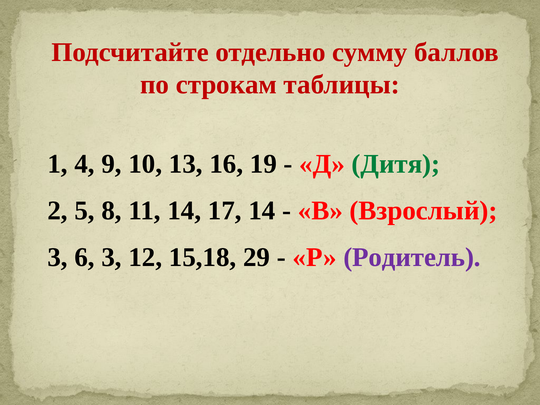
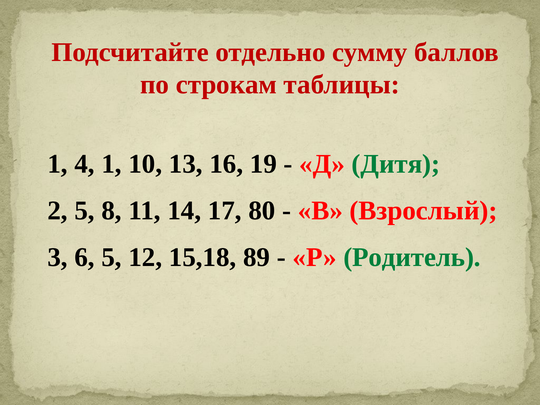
4 9: 9 -> 1
17 14: 14 -> 80
6 3: 3 -> 5
29: 29 -> 89
Родитель colour: purple -> green
